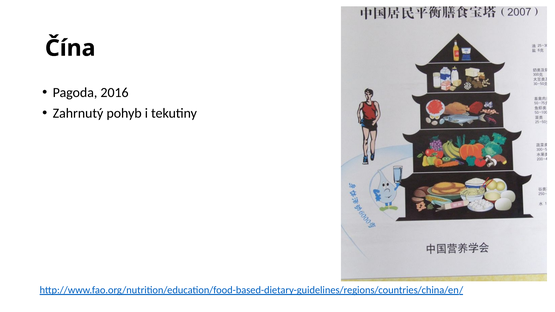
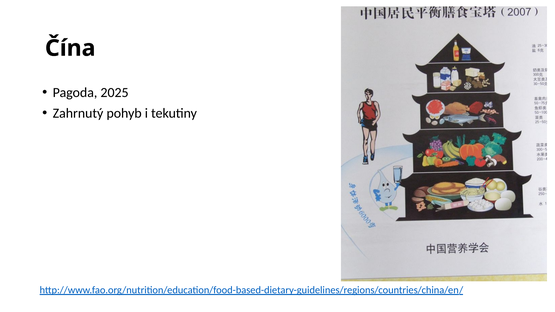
2016: 2016 -> 2025
